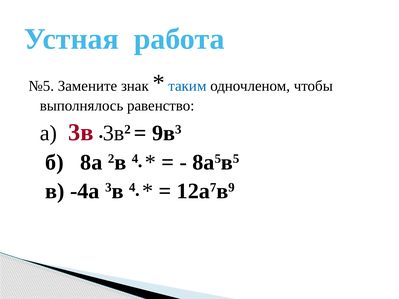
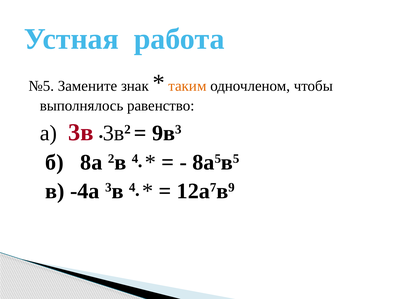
таким colour: blue -> orange
